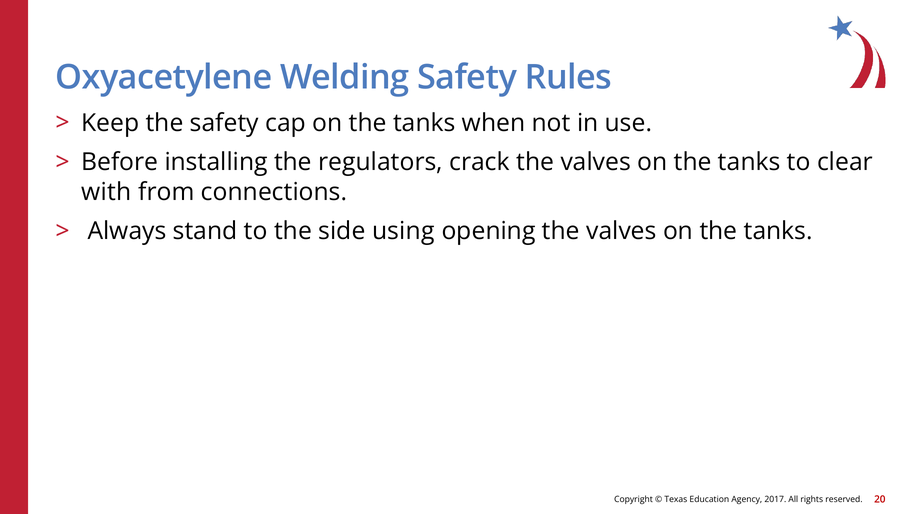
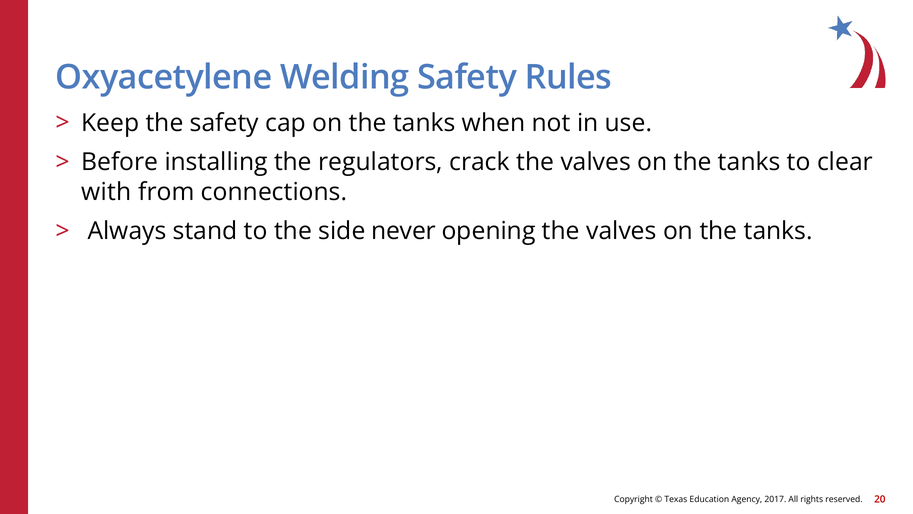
using: using -> never
